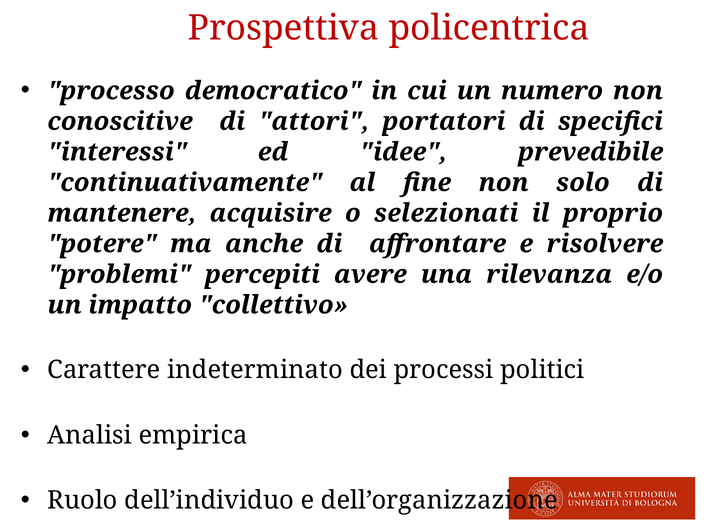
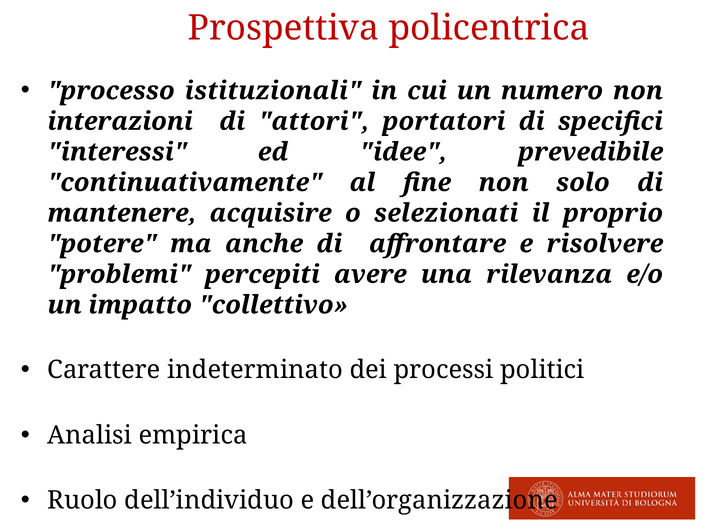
democratico: democratico -> istituzionali
conoscitive: conoscitive -> interazioni
